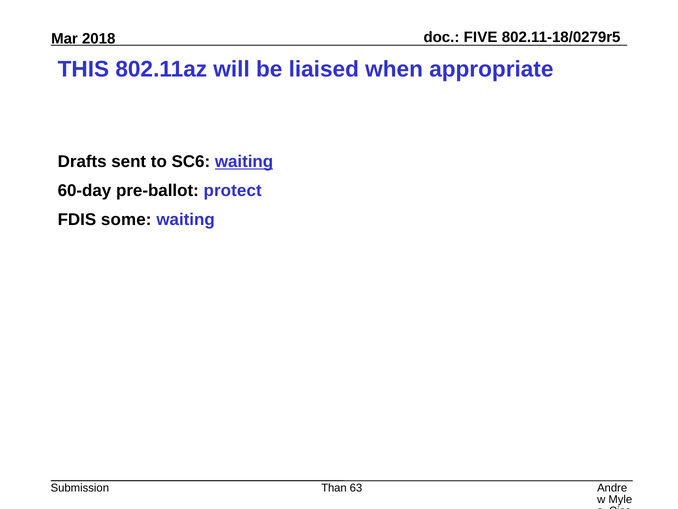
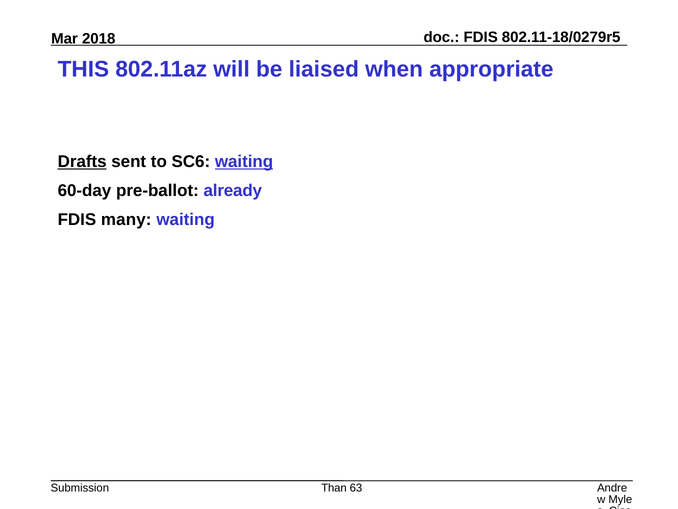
FIVE at (481, 37): FIVE -> FDIS
Drafts underline: none -> present
protect: protect -> already
some: some -> many
